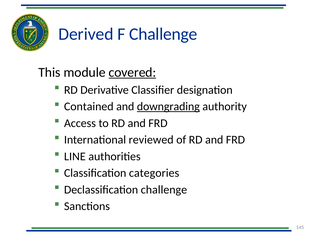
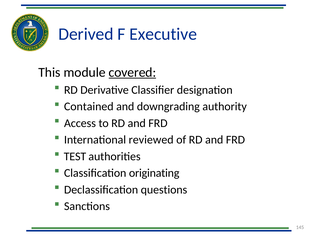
F Challenge: Challenge -> Executive
downgrading underline: present -> none
LINE: LINE -> TEST
categories: categories -> originating
Declassification challenge: challenge -> questions
